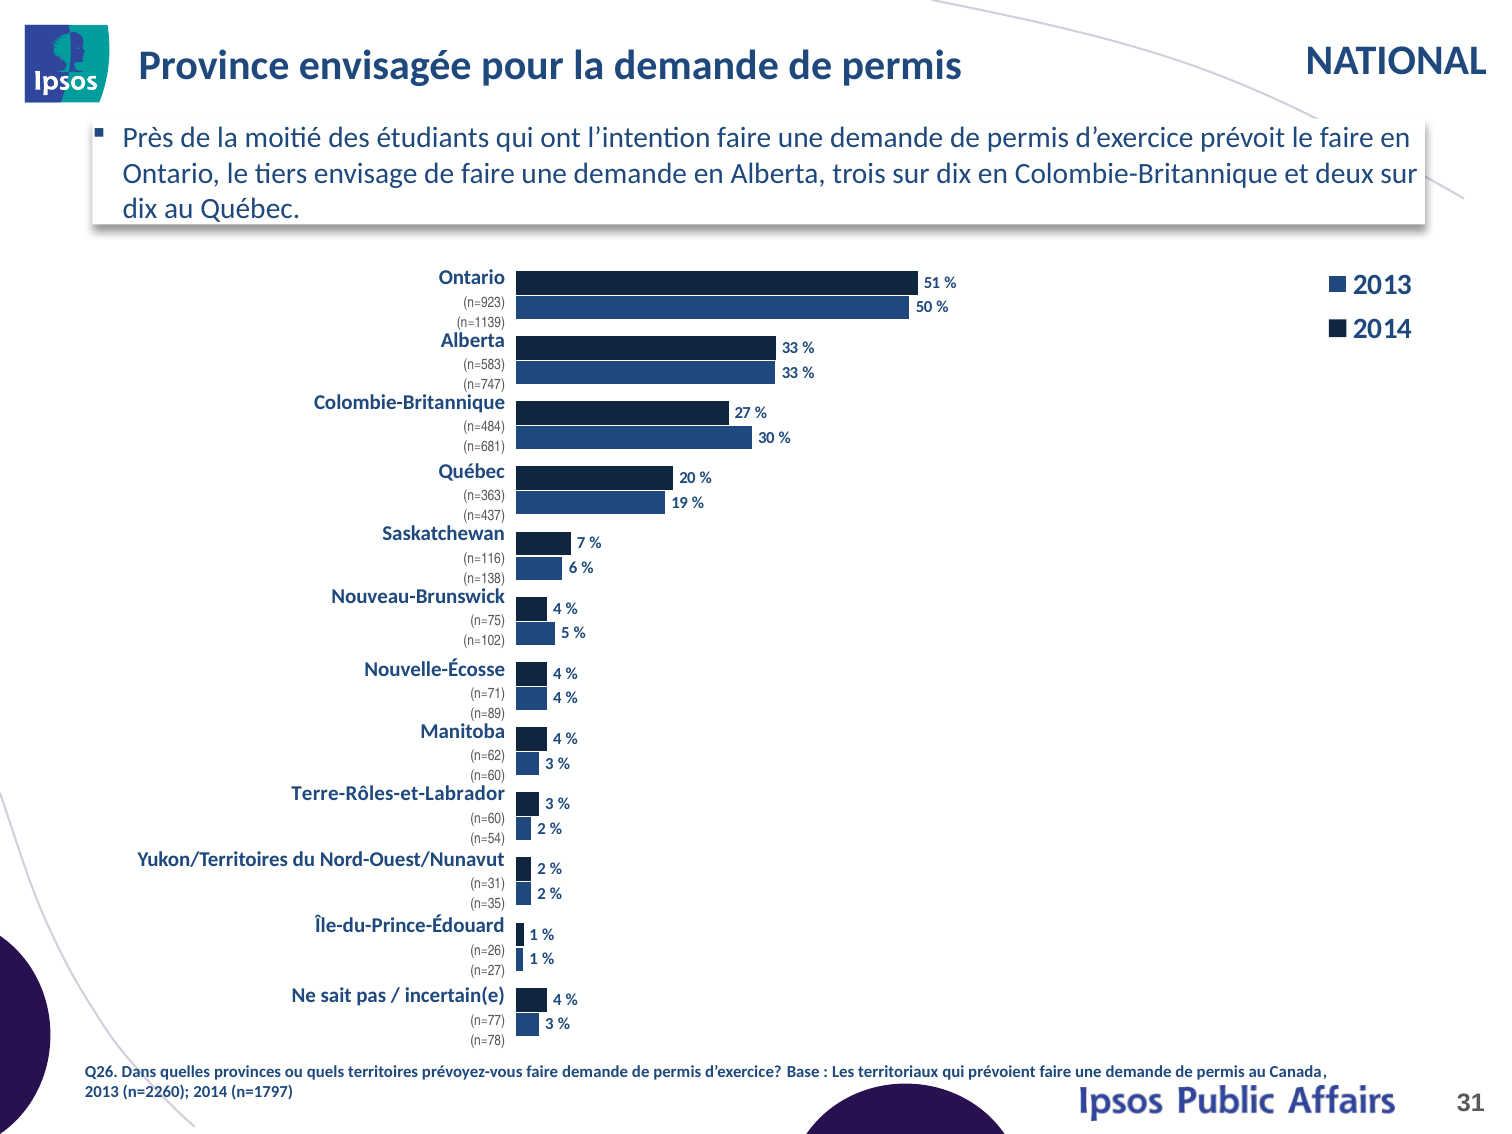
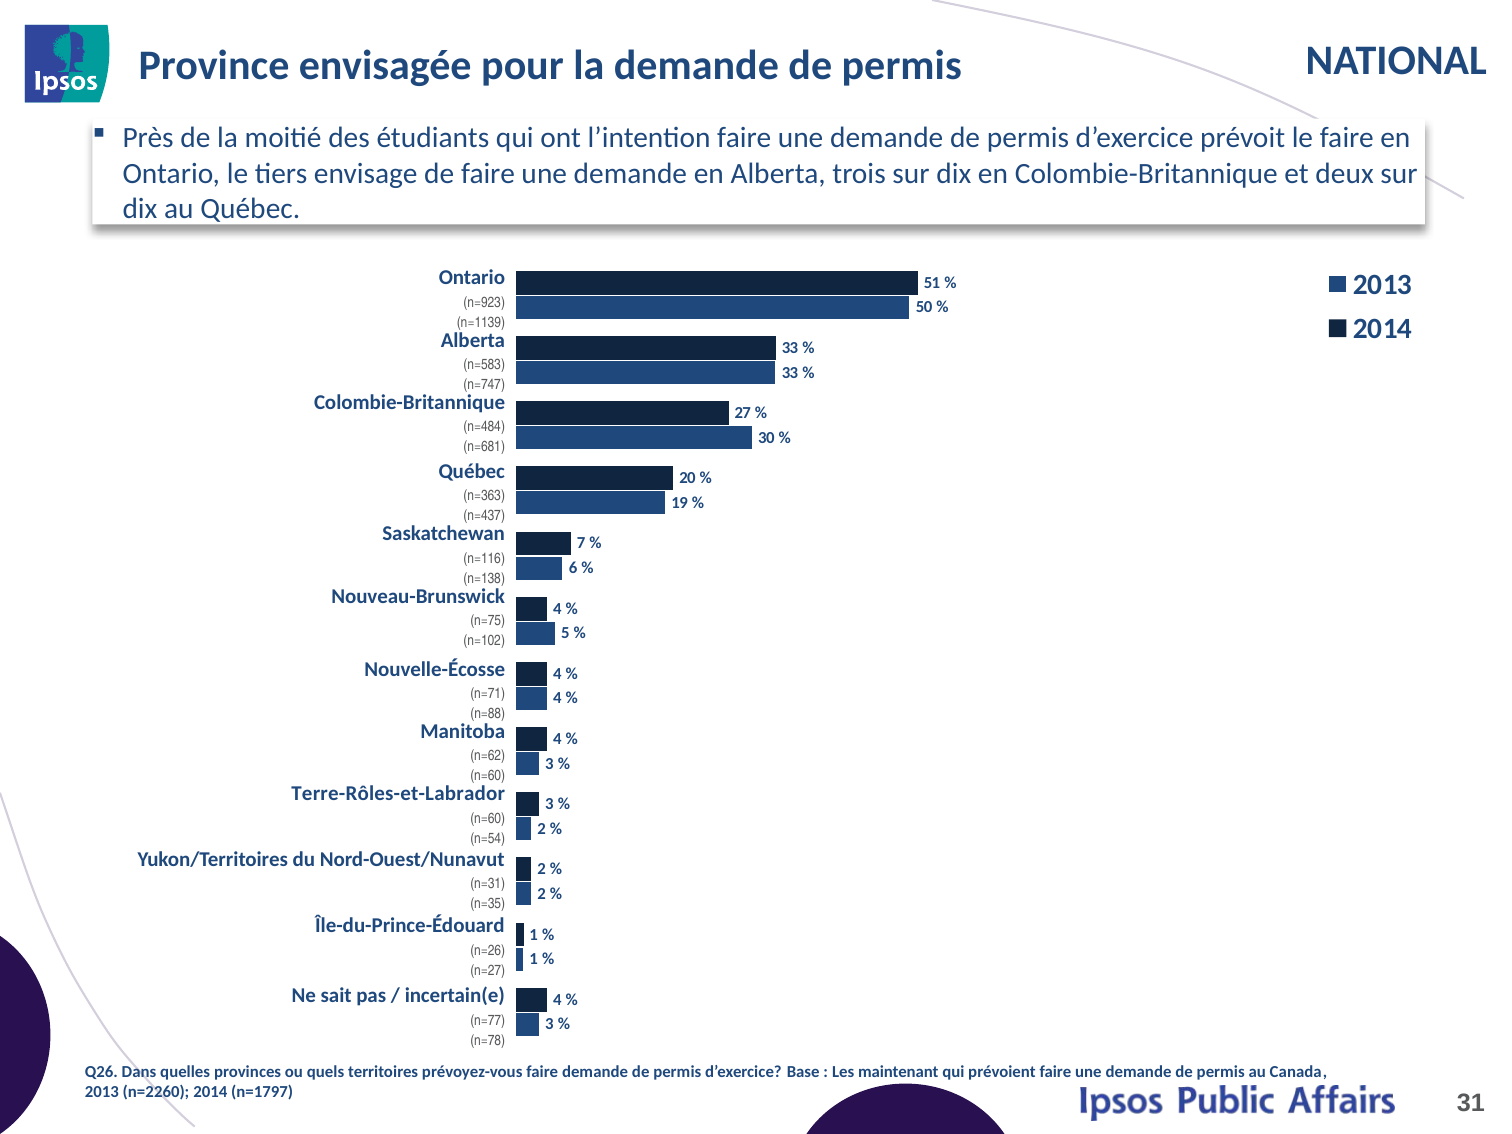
n=89: n=89 -> n=88
territoriaux: territoriaux -> maintenant
